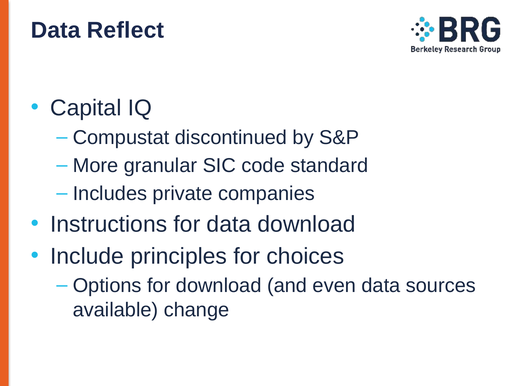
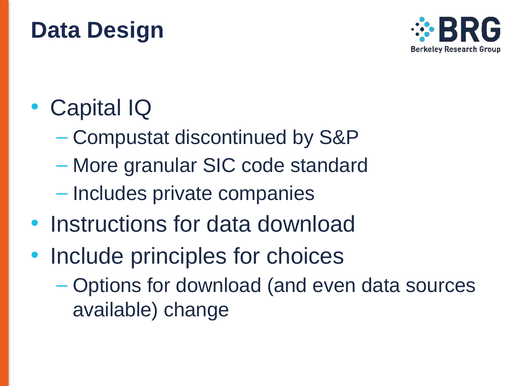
Reflect: Reflect -> Design
